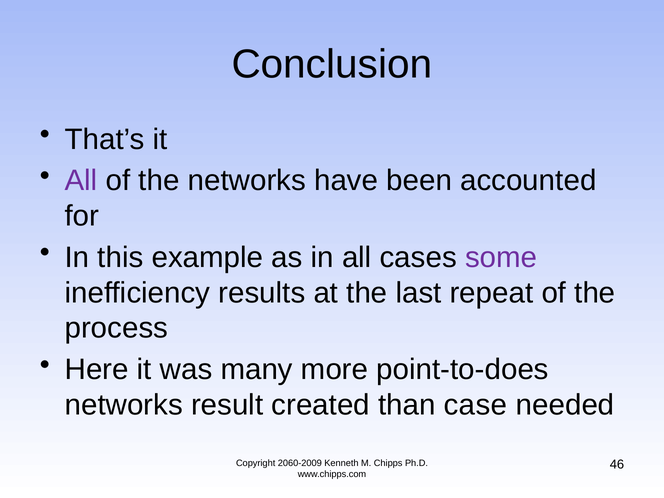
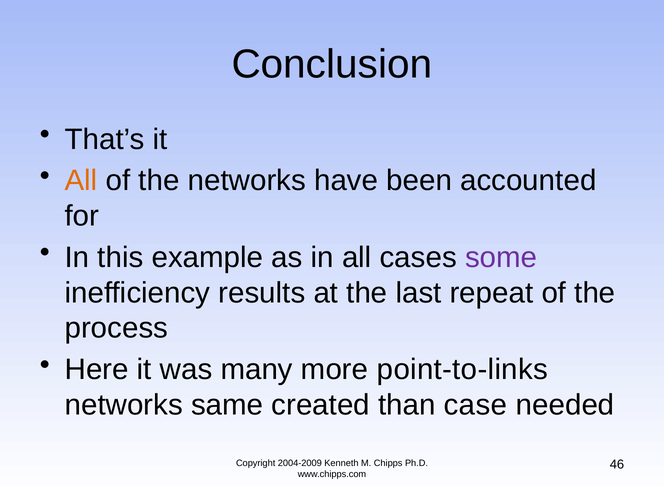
All at (81, 181) colour: purple -> orange
point-to-does: point-to-does -> point-to-links
result: result -> same
2060-2009: 2060-2009 -> 2004-2009
